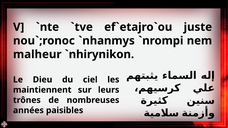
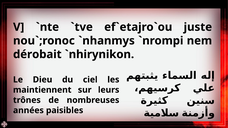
malheur: malheur -> dérobait
